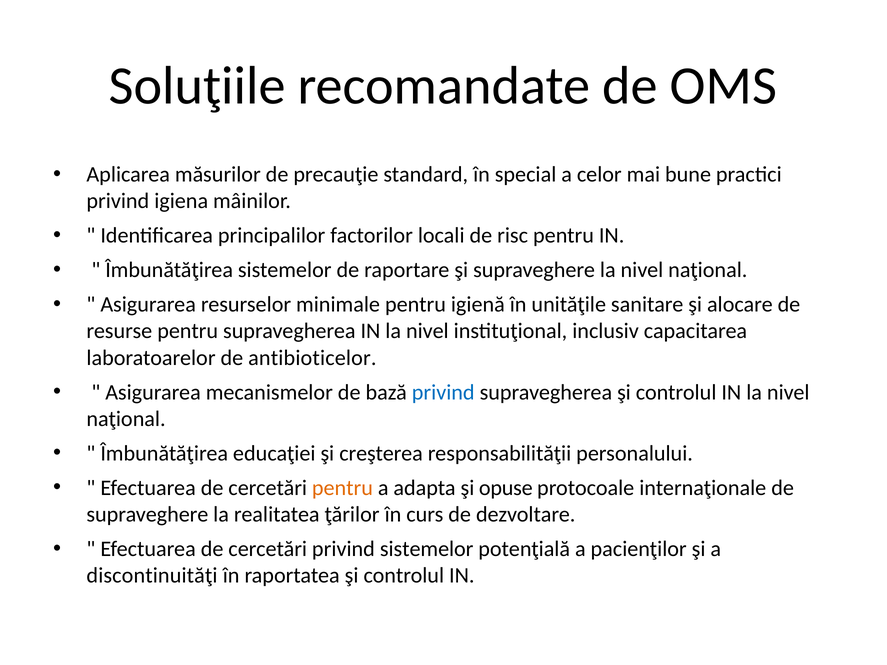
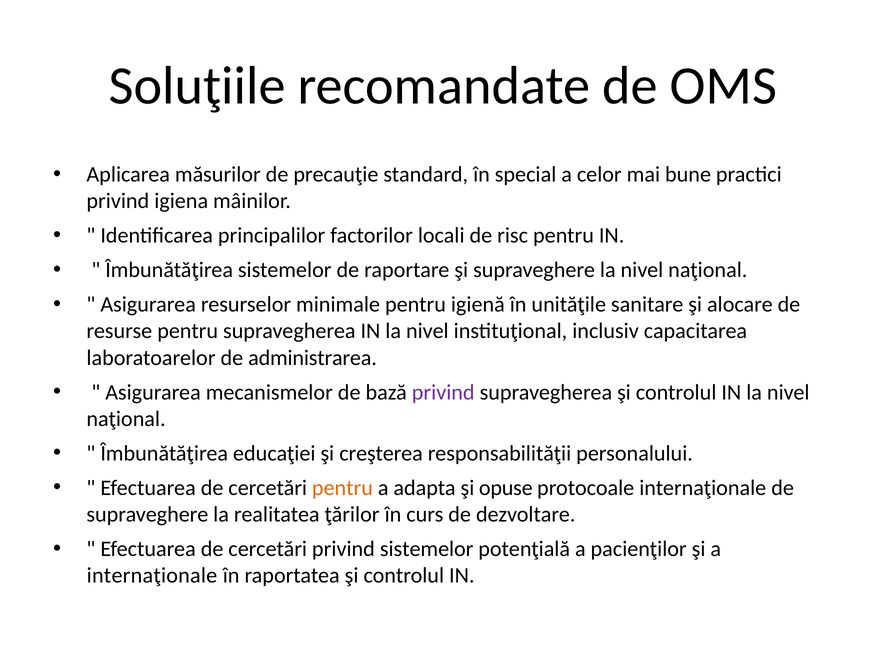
antibioticelor: antibioticelor -> administrarea
privind at (443, 392) colour: blue -> purple
discontinuităţi at (152, 576): discontinuităţi -> internaţionale
